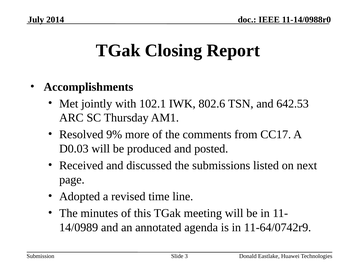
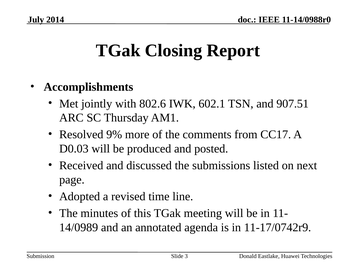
102.1: 102.1 -> 802.6
802.6: 802.6 -> 602.1
642.53: 642.53 -> 907.51
11-64/0742r9: 11-64/0742r9 -> 11-17/0742r9
